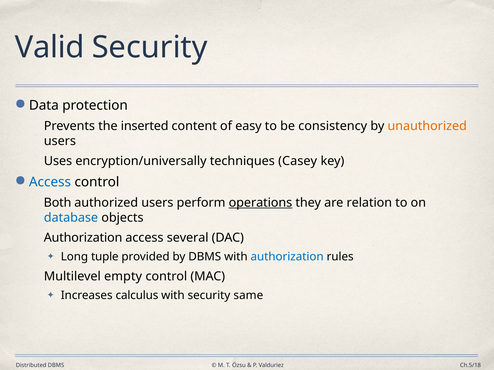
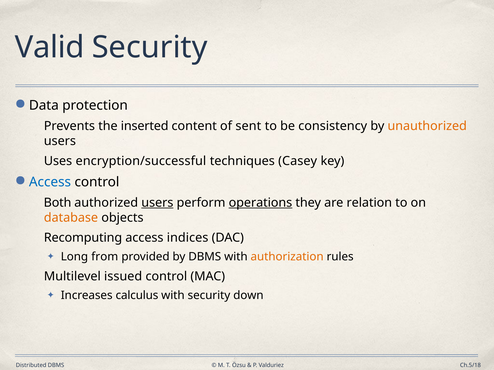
easy: easy -> sent
encryption/universally: encryption/universally -> encryption/successful
users at (157, 203) underline: none -> present
database colour: blue -> orange
Authorization at (83, 238): Authorization -> Recomputing
several: several -> indices
tuple: tuple -> from
authorization at (287, 257) colour: blue -> orange
empty: empty -> issued
same: same -> down
